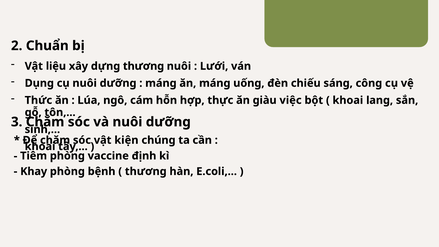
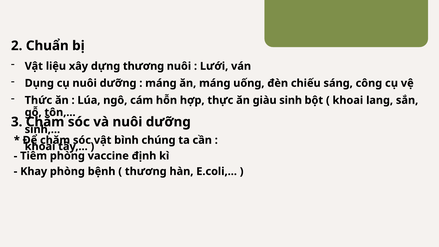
giàu việc: việc -> sinh
kiện: kiện -> bình
